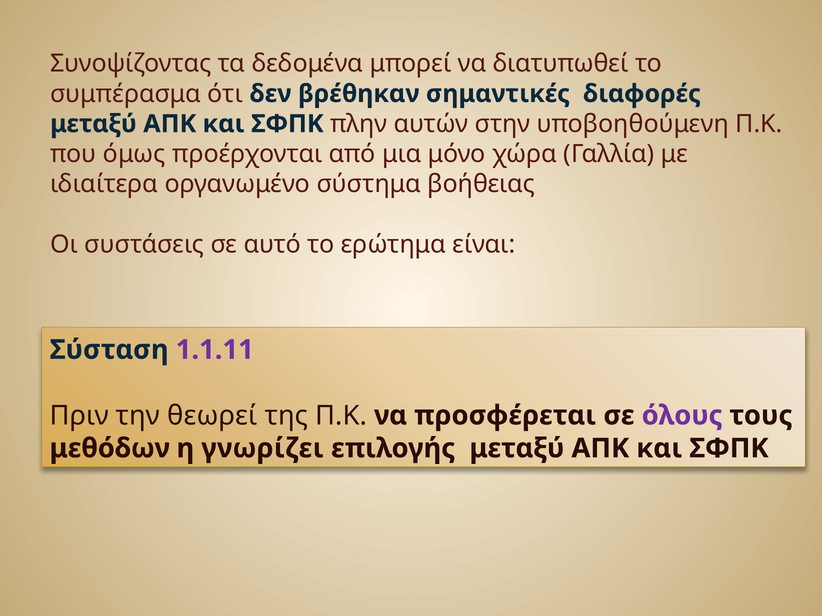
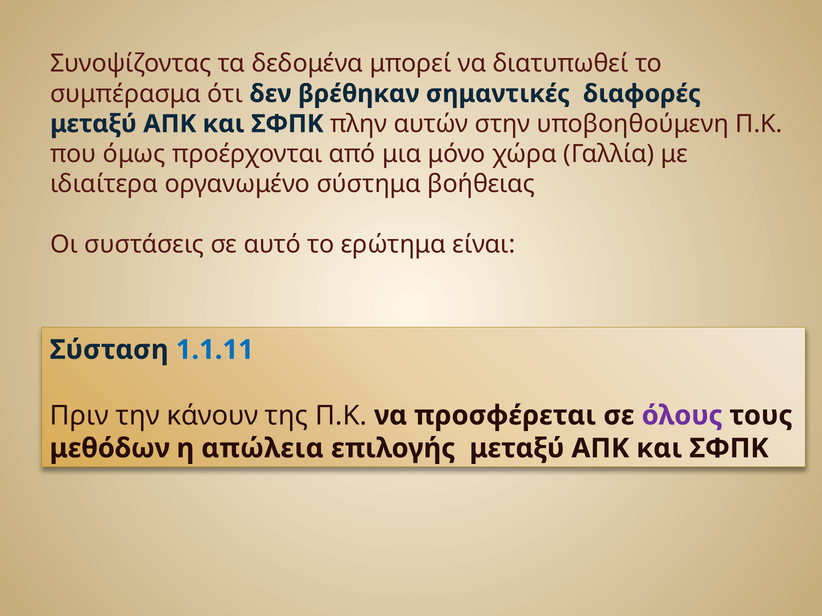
1.1.11 colour: purple -> blue
θεωρεί: θεωρεί -> κάνουν
γνωρίζει: γνωρίζει -> απώλεια
